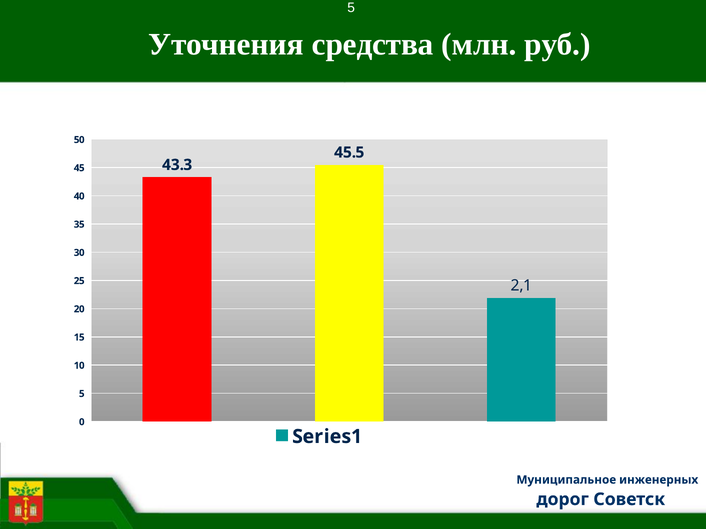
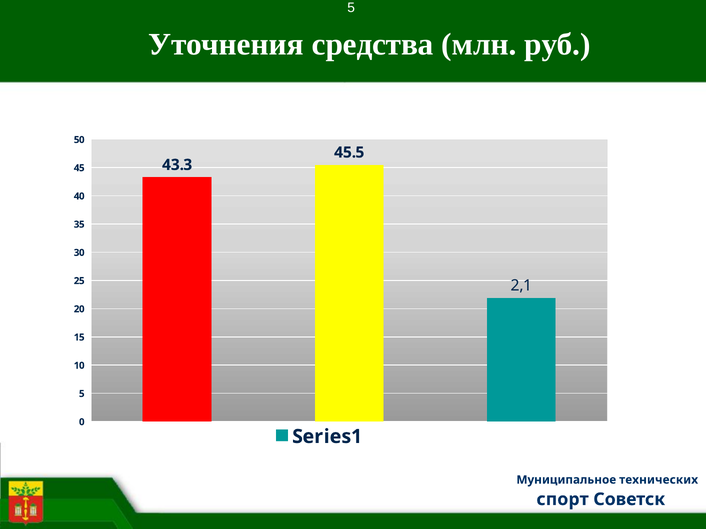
инженерных: инженерных -> технических
дорог: дорог -> спорт
